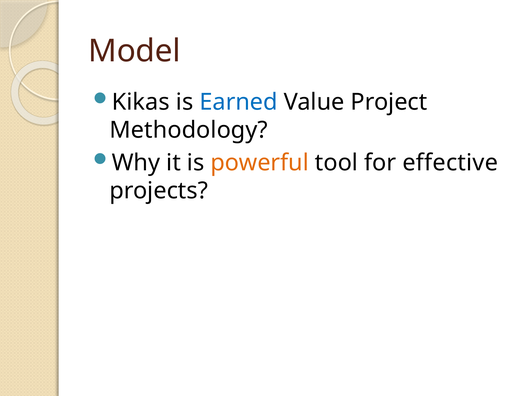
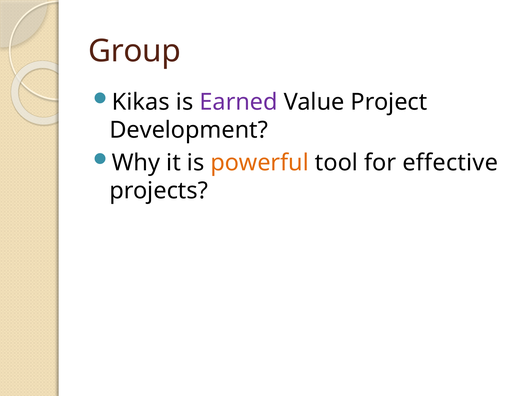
Model: Model -> Group
Earned colour: blue -> purple
Methodology: Methodology -> Development
